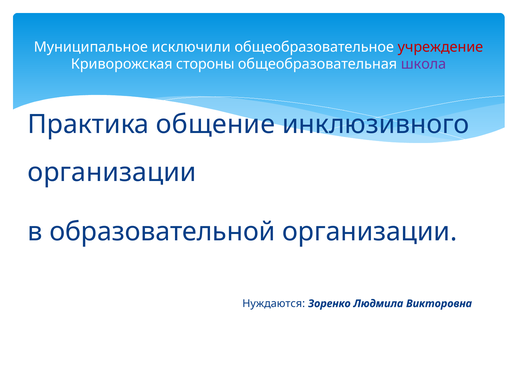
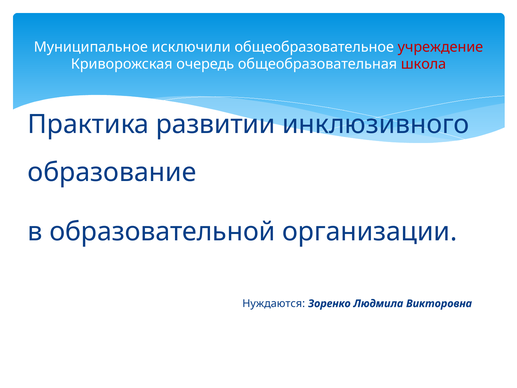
стороны: стороны -> очередь
школа colour: purple -> red
общение: общение -> развитии
организации at (112, 172): организации -> образование
